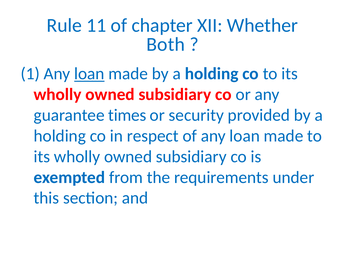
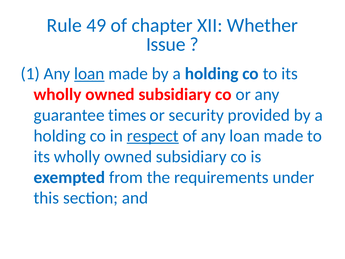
11: 11 -> 49
Both: Both -> Issue
respect underline: none -> present
